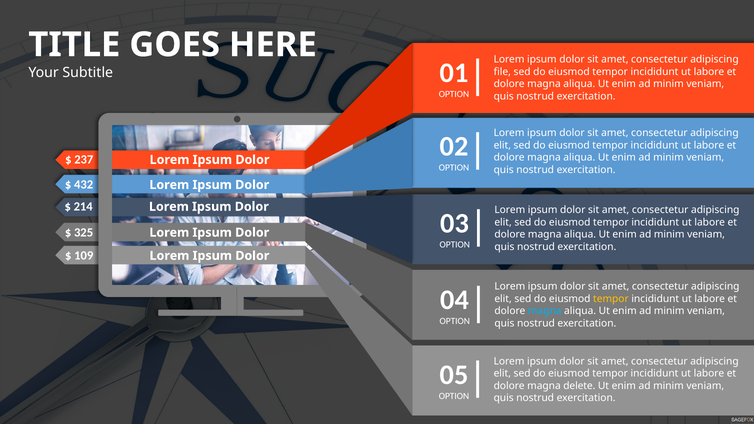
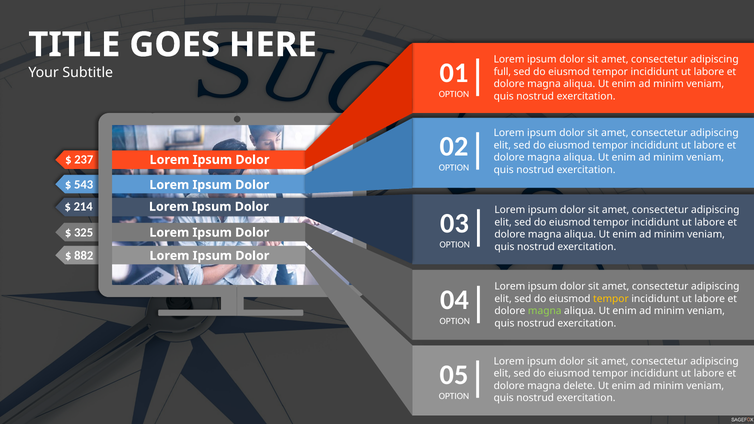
file: file -> full
432: 432 -> 543
109: 109 -> 882
magna at (545, 311) colour: light blue -> light green
